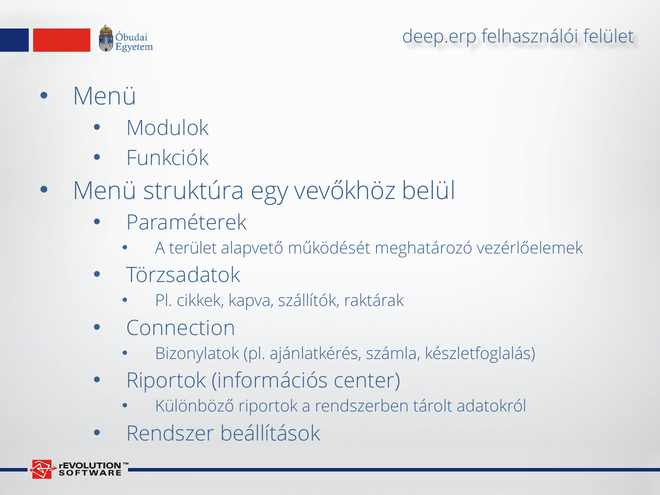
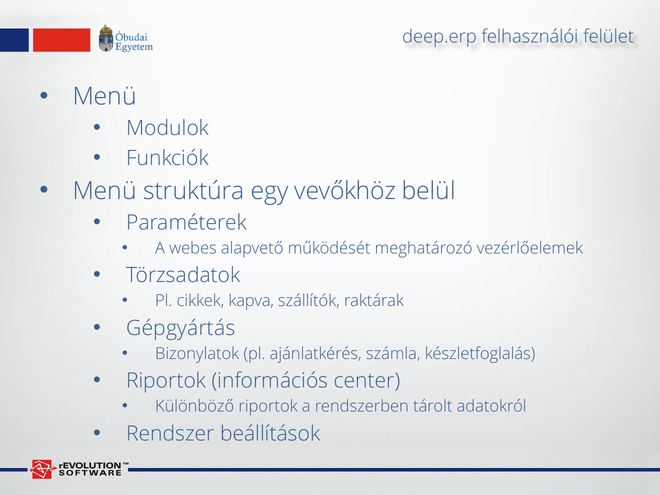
terület: terület -> webes
Connection: Connection -> Gépgyártás
